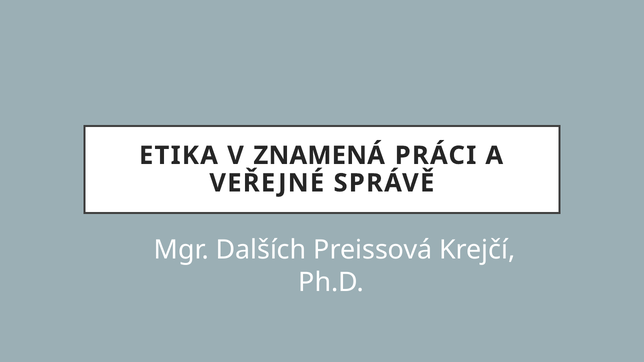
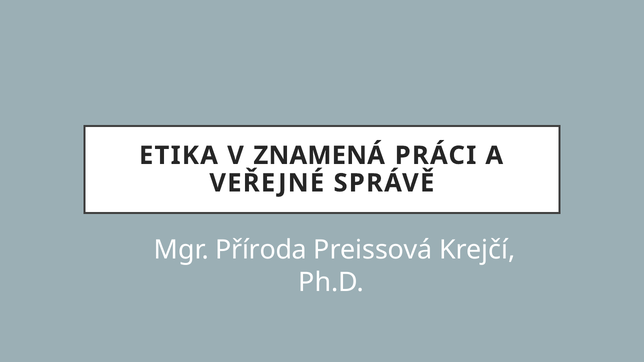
Dalších: Dalších -> Příroda
